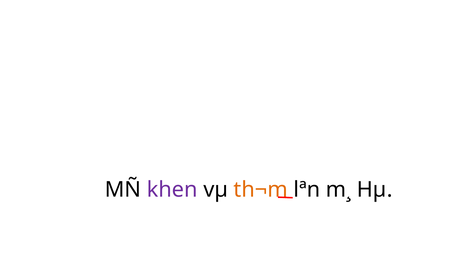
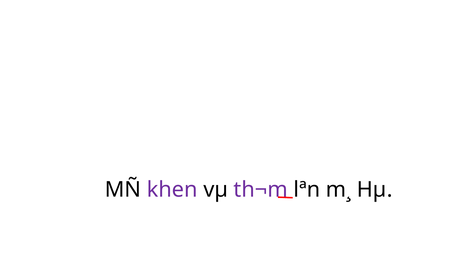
th¬m colour: orange -> purple
